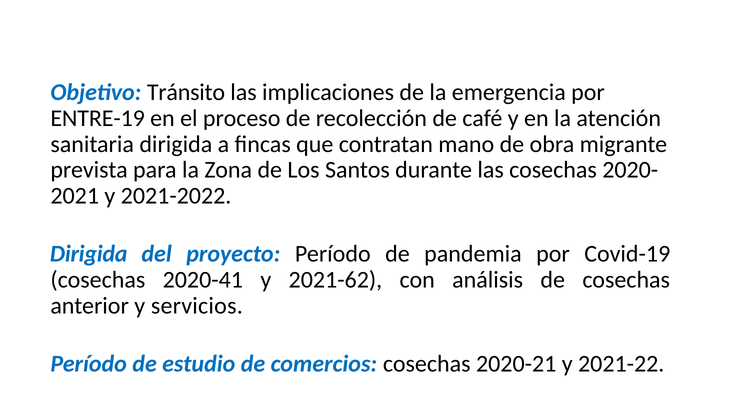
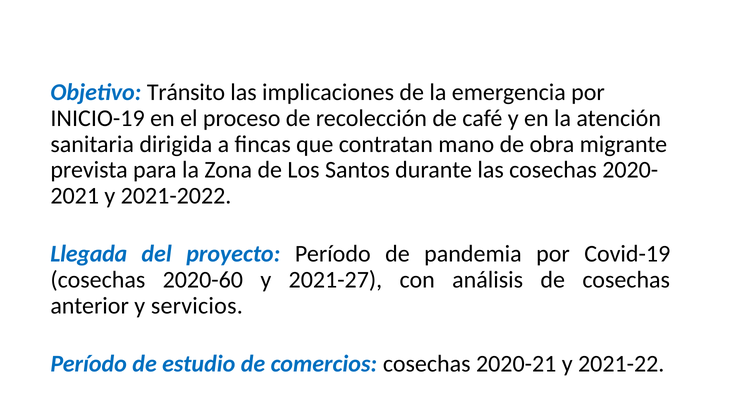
ENTRE-19: ENTRE-19 -> INICIO-19
Dirigida at (89, 254): Dirigida -> Llegada
2020-41: 2020-41 -> 2020-60
2021-62: 2021-62 -> 2021-27
